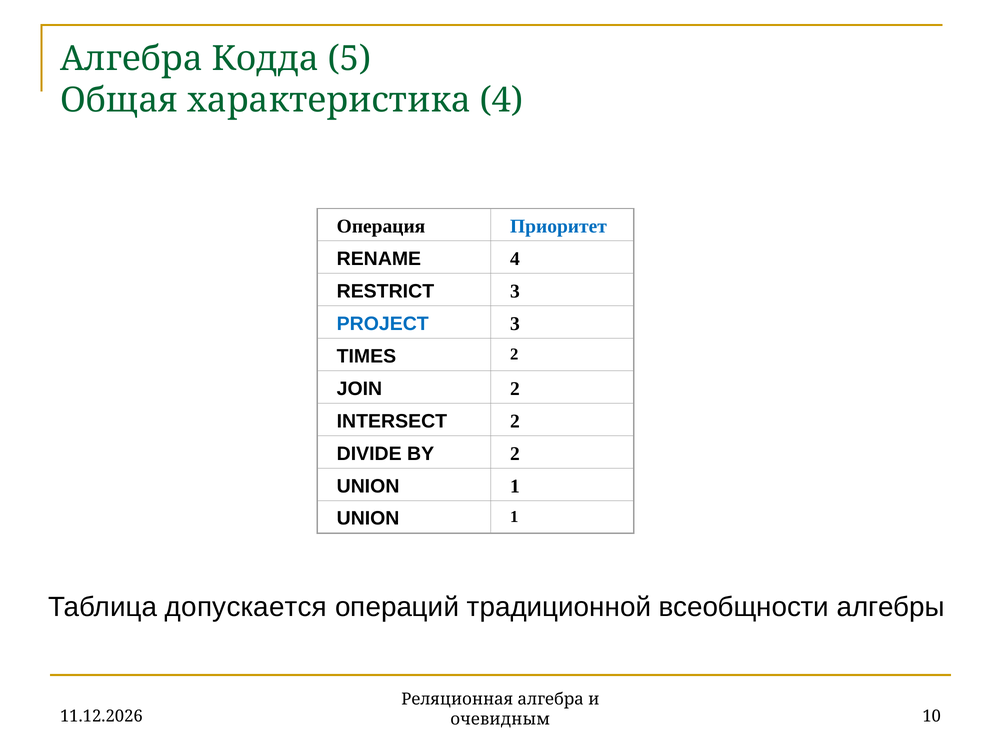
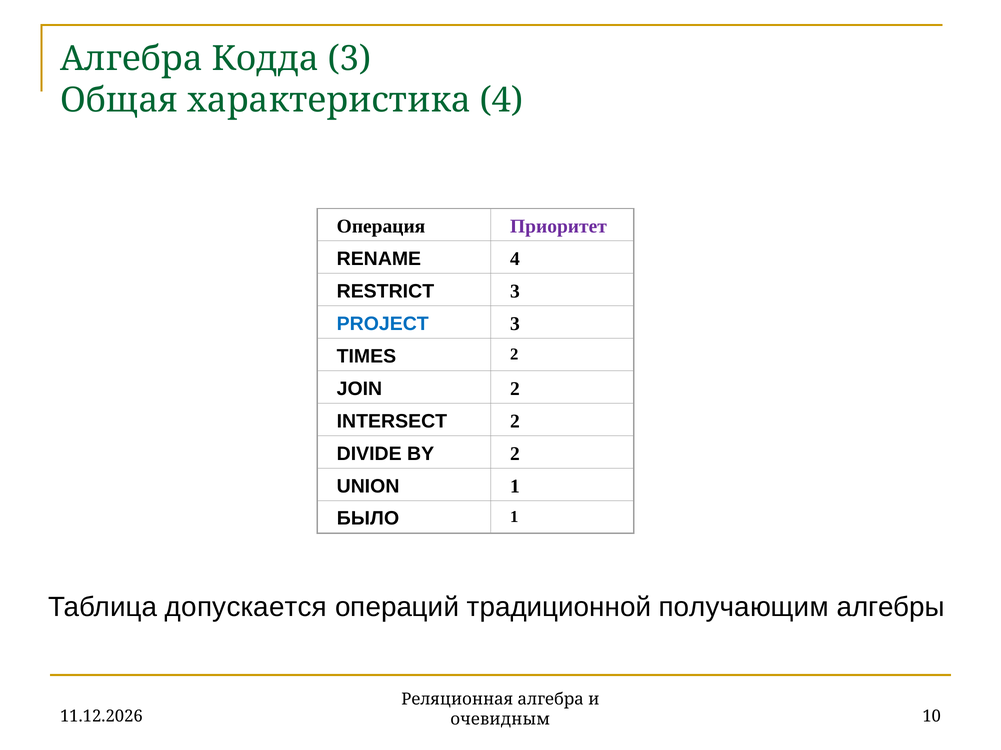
Кодда 5: 5 -> 3
Приоритет colour: blue -> purple
UNION at (368, 519): UNION -> БЫЛО
всеобщности: всеобщности -> получающим
